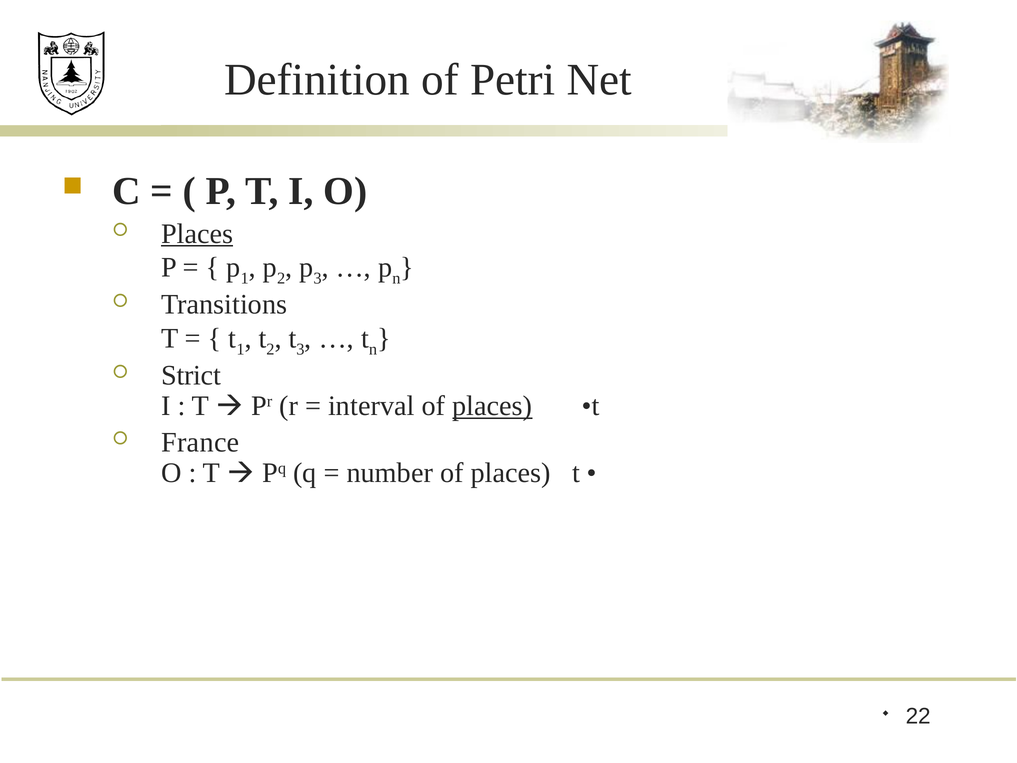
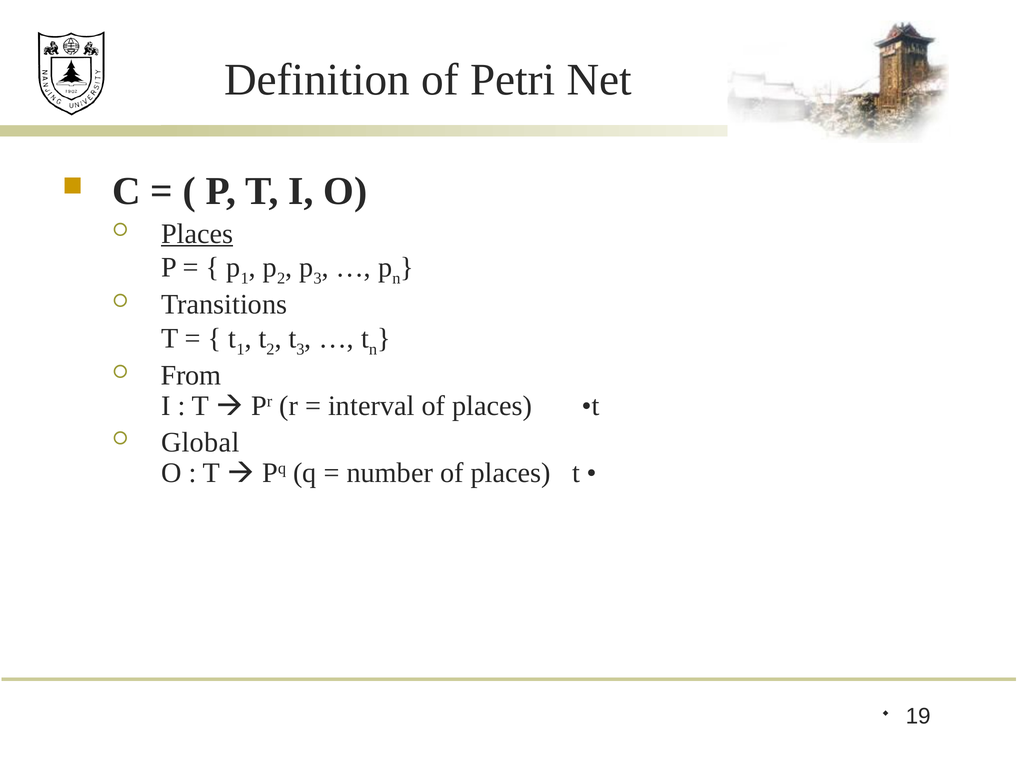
Strict: Strict -> From
places at (492, 406) underline: present -> none
France: France -> Global
22: 22 -> 19
